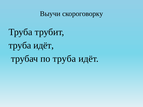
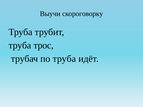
идёт at (44, 45): идёт -> трос
